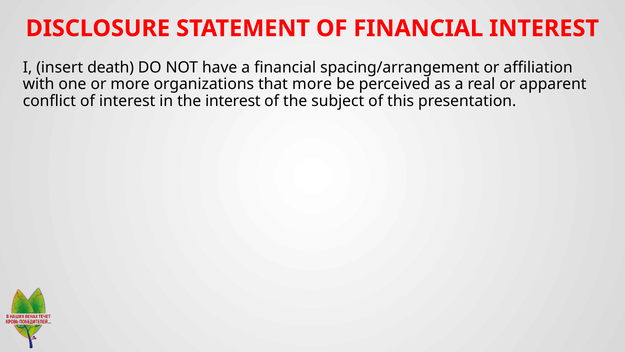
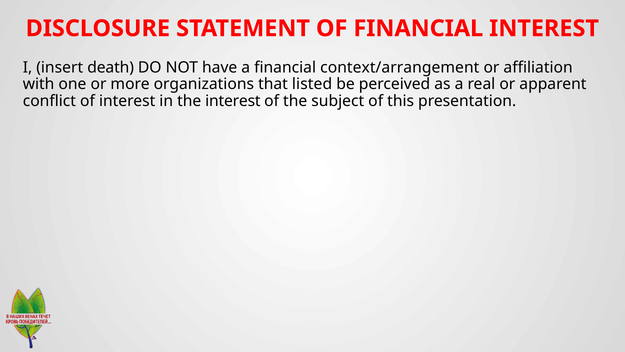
spacing/arrangement: spacing/arrangement -> context/arrangement
that more: more -> listed
